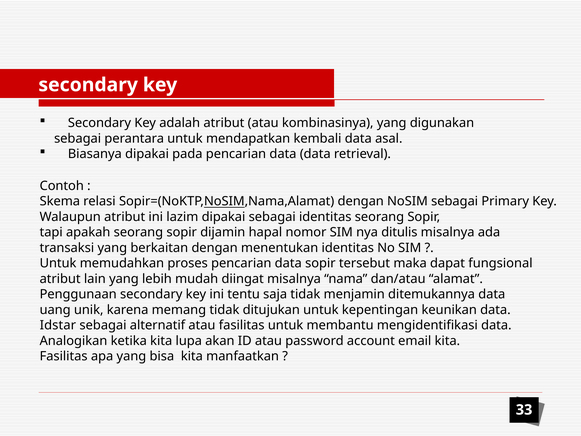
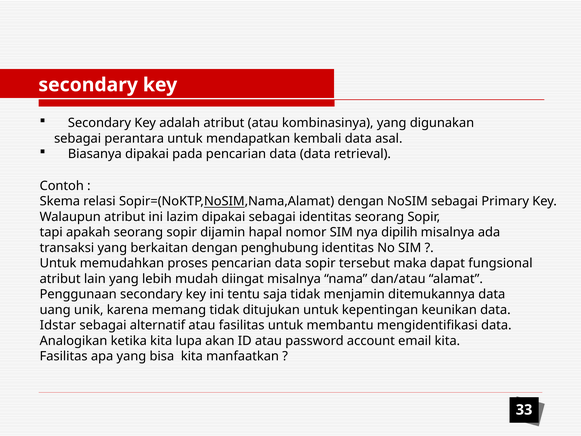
ditulis: ditulis -> dipilih
menentukan: menentukan -> penghubung
